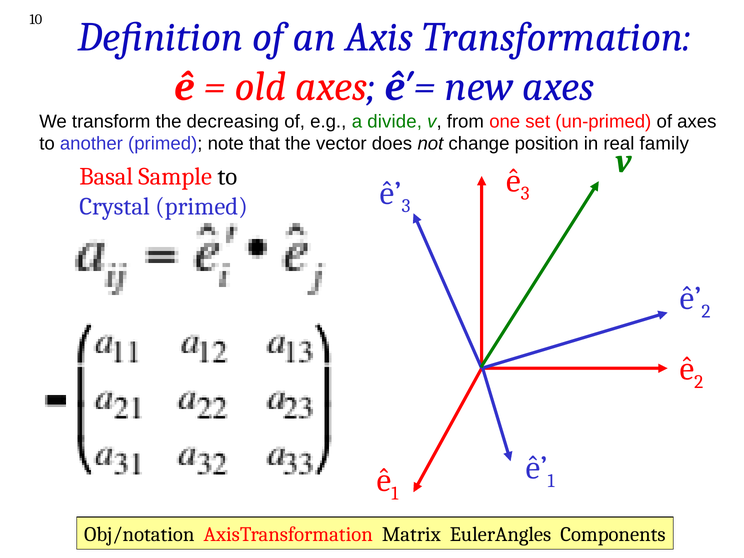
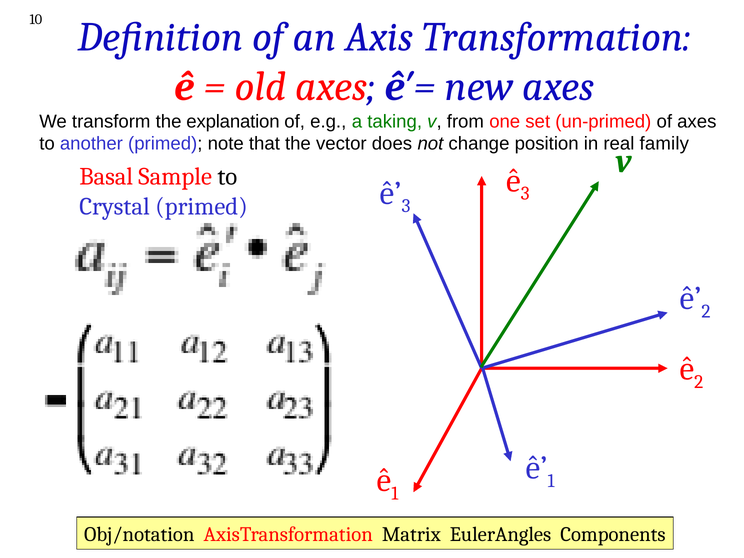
decreasing: decreasing -> explanation
divide: divide -> taking
